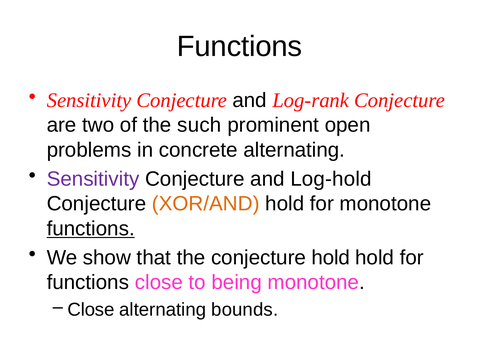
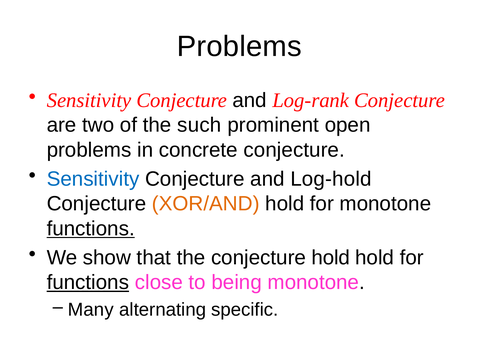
Functions at (239, 46): Functions -> Problems
concrete alternating: alternating -> conjecture
Sensitivity at (93, 179) colour: purple -> blue
functions at (88, 282) underline: none -> present
Close at (91, 309): Close -> Many
bounds: bounds -> specific
